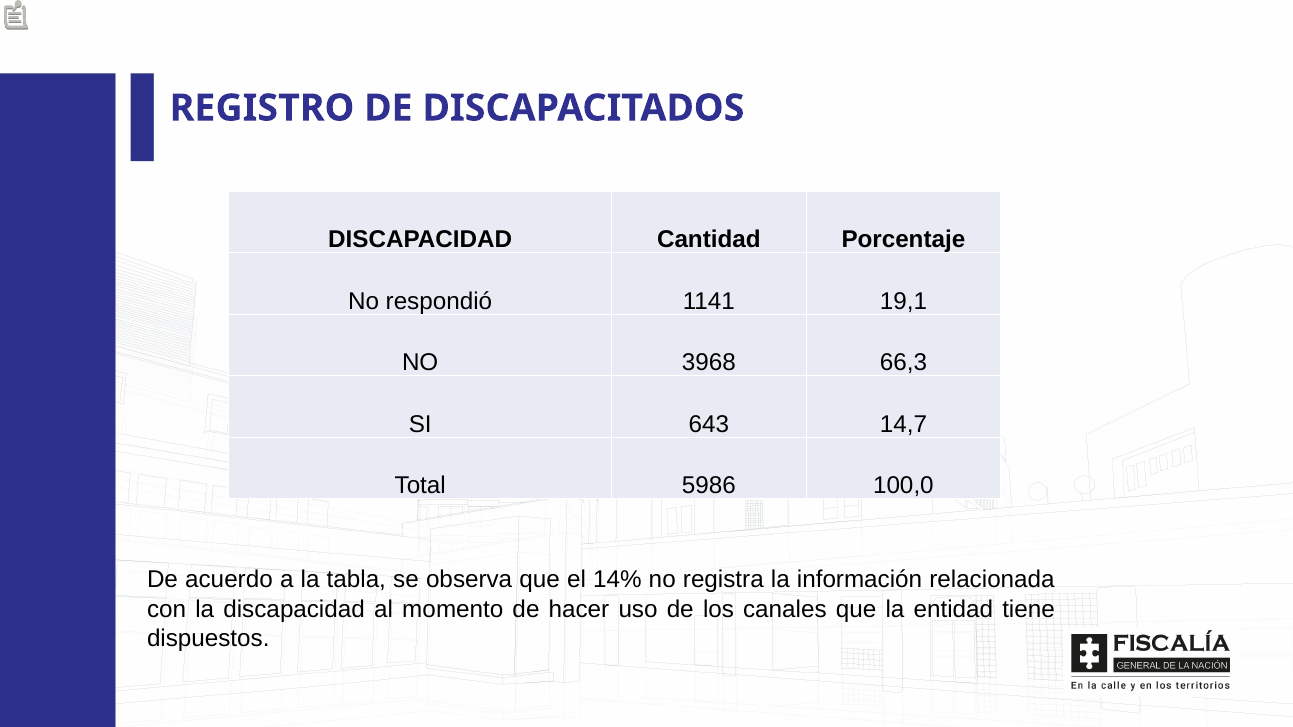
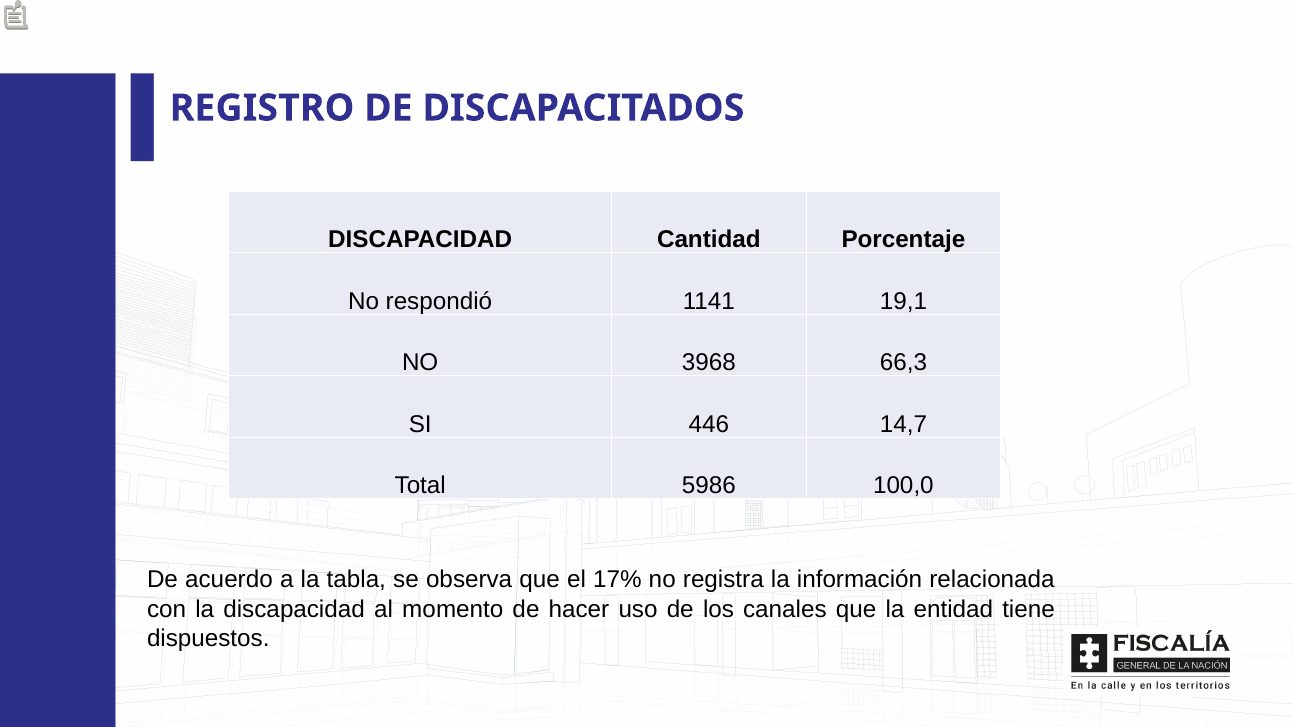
643: 643 -> 446
14%: 14% -> 17%
